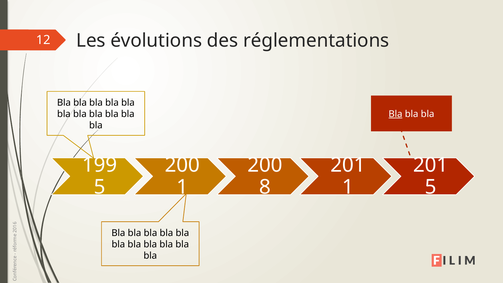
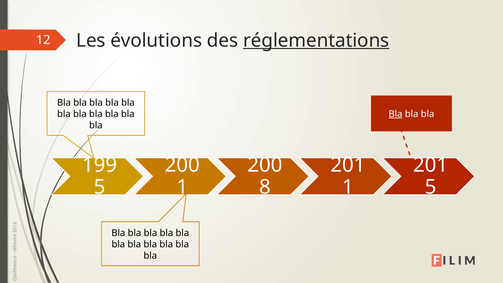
réglementations underline: none -> present
